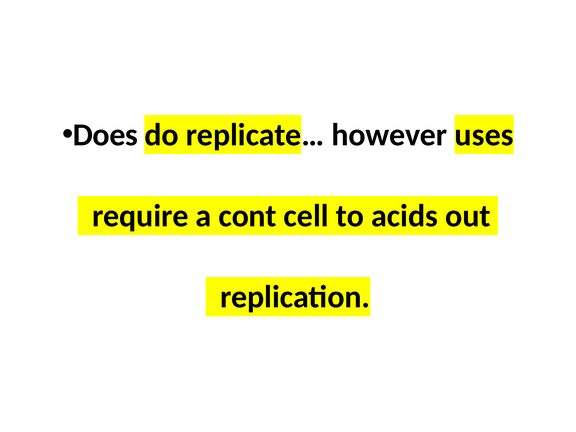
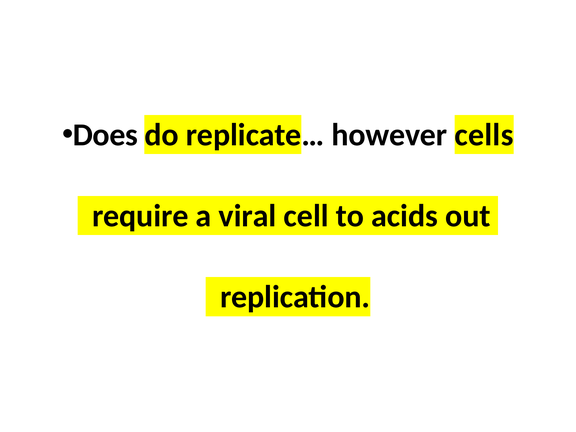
uses: uses -> cells
cont: cont -> viral
